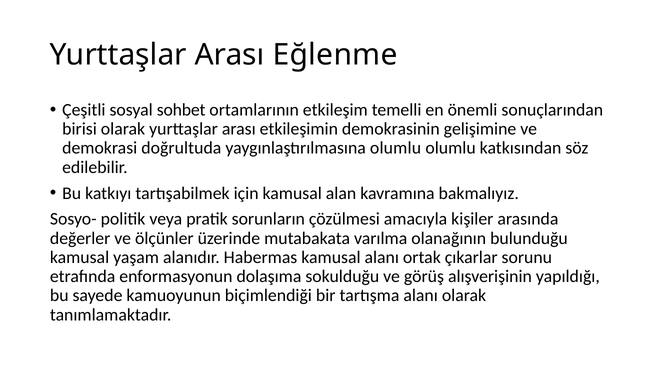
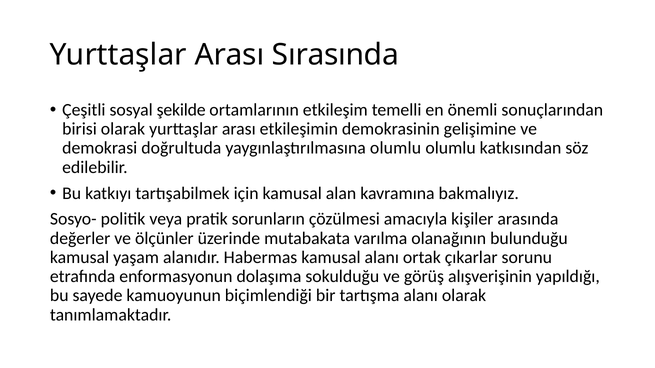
Eğlenme: Eğlenme -> Sırasında
sohbet: sohbet -> şekilde
